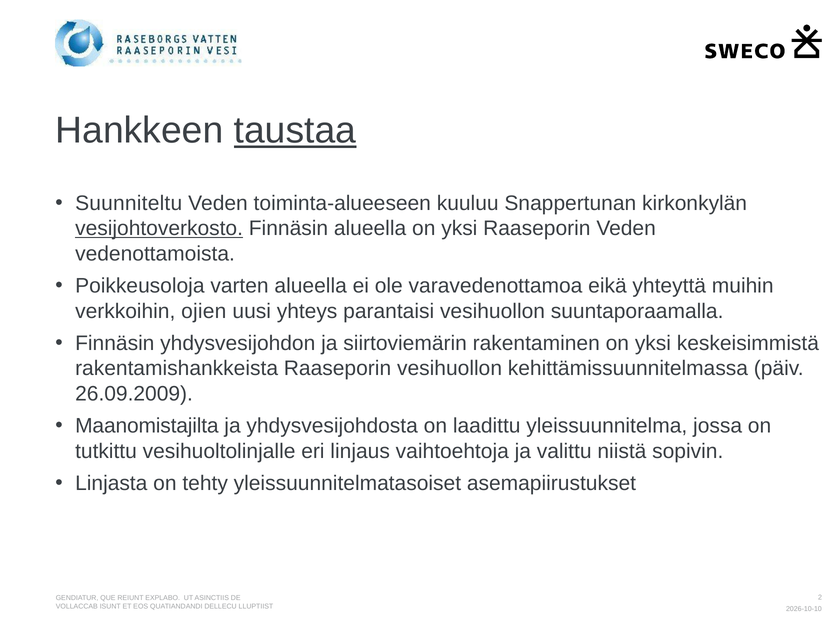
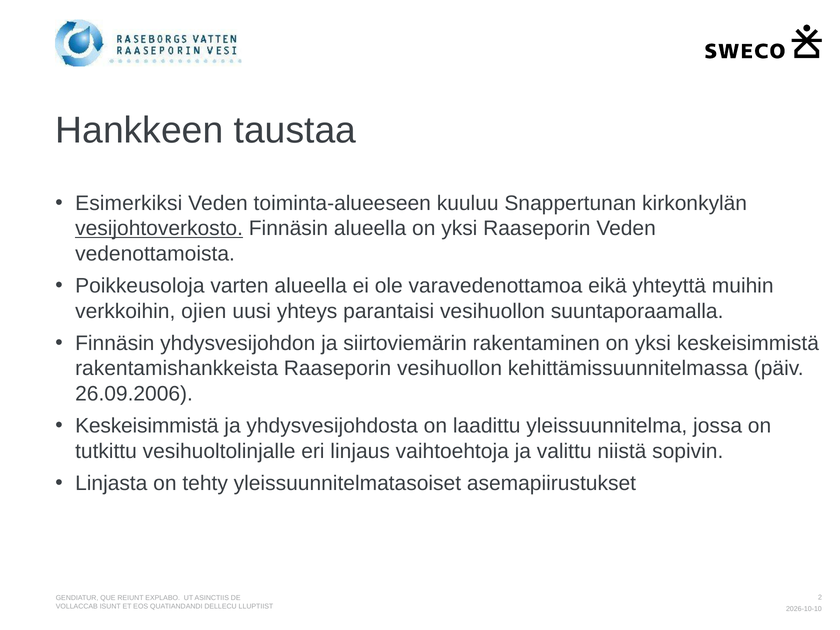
taustaa underline: present -> none
Suunniteltu: Suunniteltu -> Esimerkiksi
26.09.2009: 26.09.2009 -> 26.09.2006
Maanomistajilta at (147, 426): Maanomistajilta -> Keskeisimmistä
